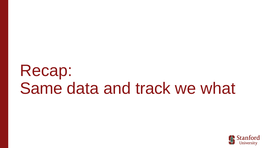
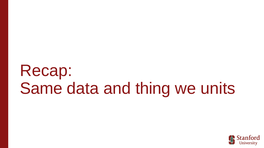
track: track -> thing
what: what -> units
